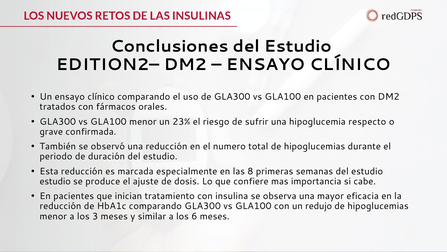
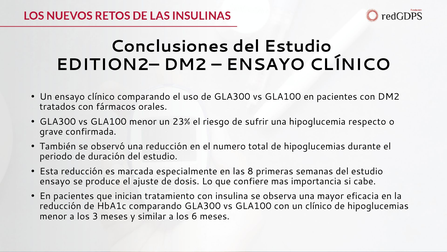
estudio at (55, 181): estudio -> ensayo
un redujo: redujo -> clínico
